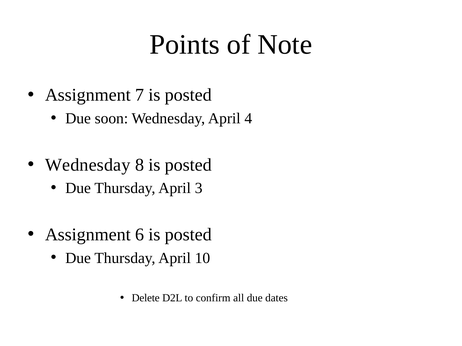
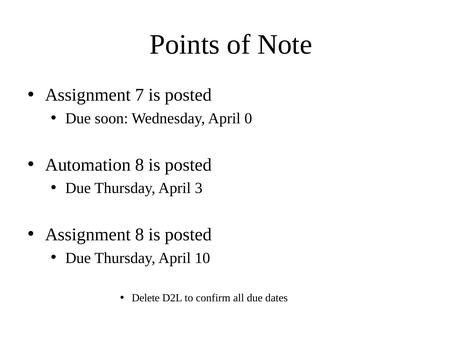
4: 4 -> 0
Wednesday at (88, 165): Wednesday -> Automation
Assignment 6: 6 -> 8
